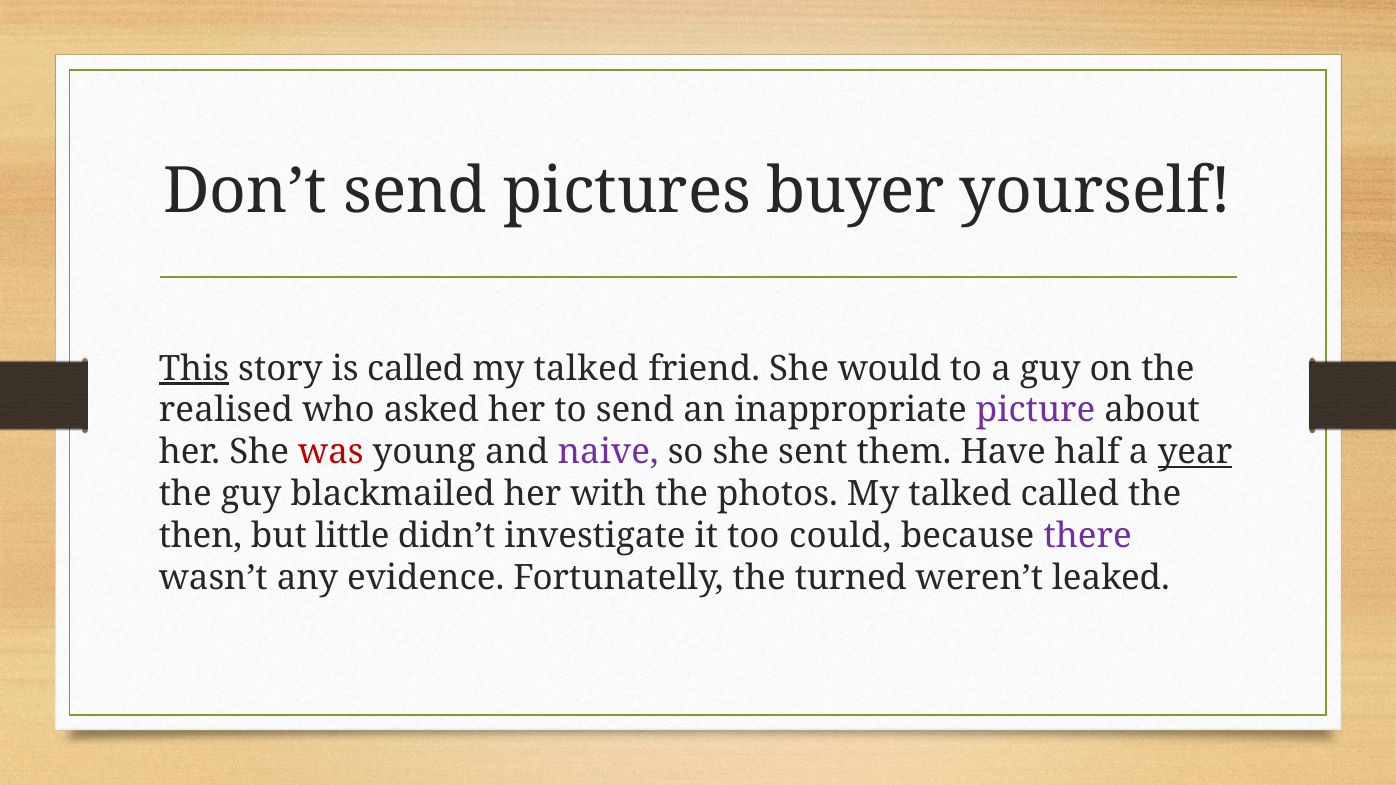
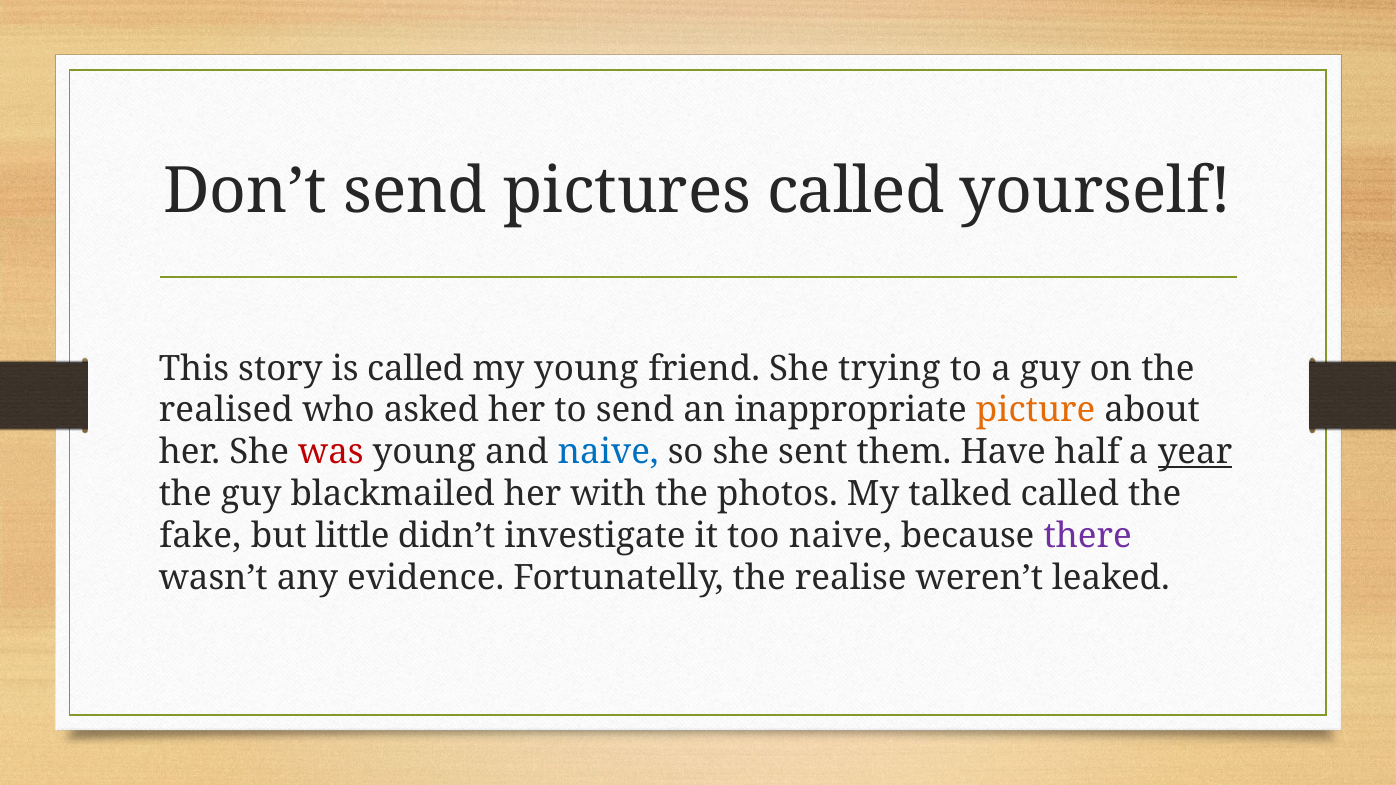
pictures buyer: buyer -> called
This underline: present -> none
talked at (586, 369): talked -> young
would: would -> trying
picture colour: purple -> orange
naive at (608, 452) colour: purple -> blue
then: then -> fake
too could: could -> naive
turned: turned -> realise
